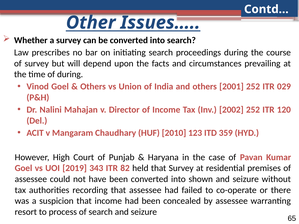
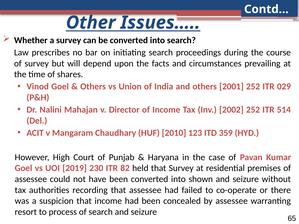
of during: during -> shares
120: 120 -> 514
343: 343 -> 230
